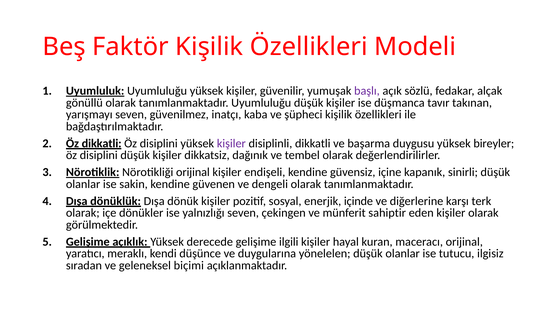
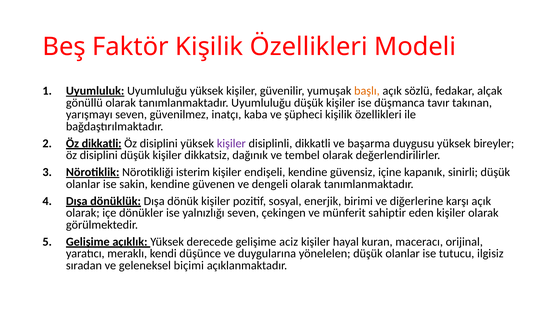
başlı colour: purple -> orange
Nörotikliği orijinal: orijinal -> isterim
içinde: içinde -> birimi
karşı terk: terk -> açık
ilgili: ilgili -> aciz
